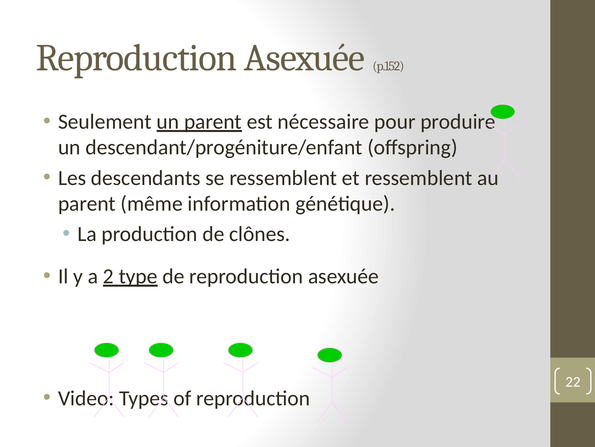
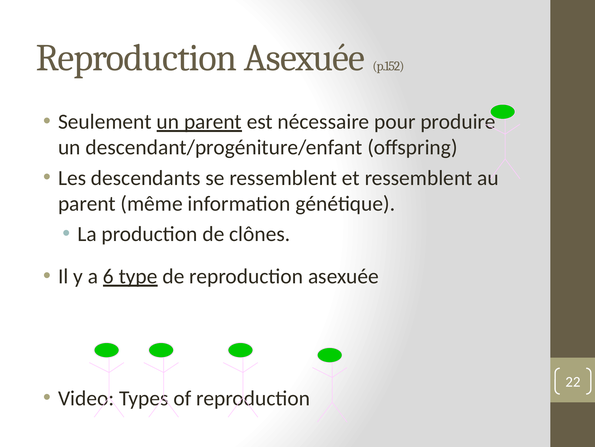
2: 2 -> 6
